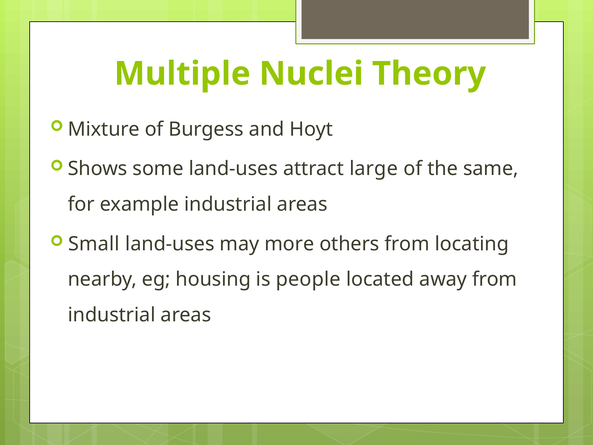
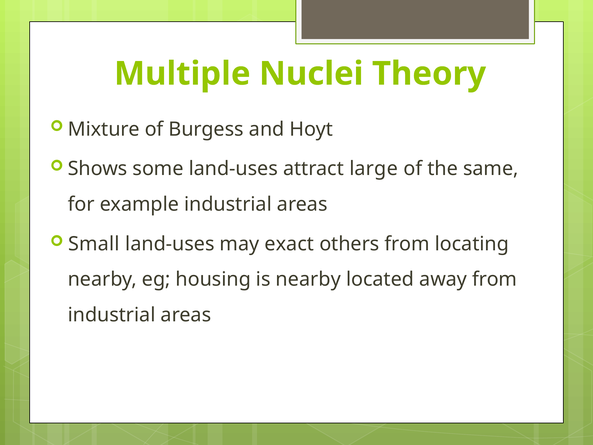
more: more -> exact
is people: people -> nearby
